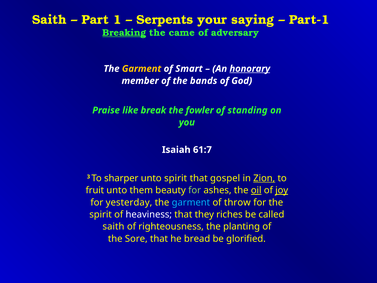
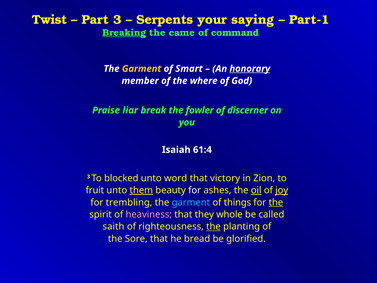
Saith at (49, 20): Saith -> Twist
Part 1: 1 -> 3
adversary: adversary -> command
bands: bands -> where
like: like -> liar
standing: standing -> discerner
61:7: 61:7 -> 61:4
sharper: sharper -> blocked
unto spirit: spirit -> word
gospel: gospel -> victory
Zion underline: present -> none
them underline: none -> present
for at (195, 190) colour: light green -> white
yesterday: yesterday -> trembling
throw: throw -> things
the at (276, 202) underline: none -> present
heaviness colour: white -> pink
riches: riches -> whole
the at (213, 226) underline: none -> present
